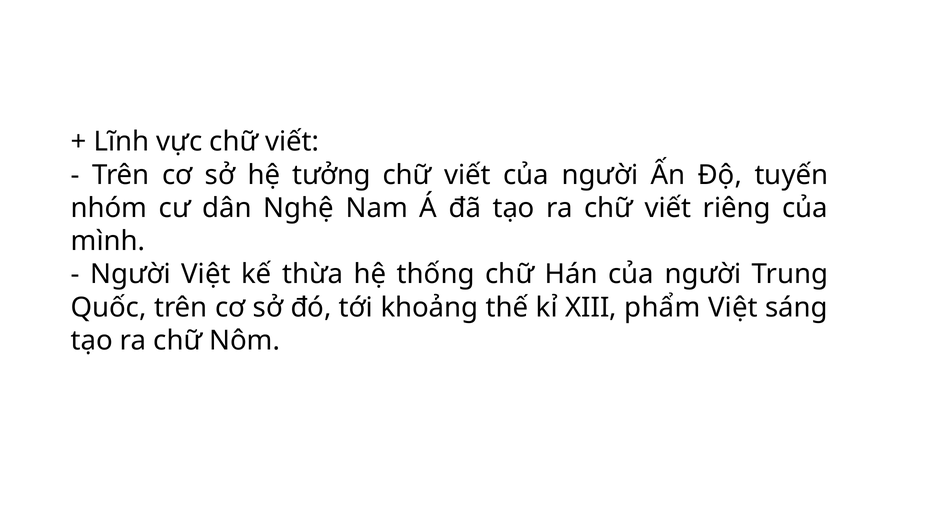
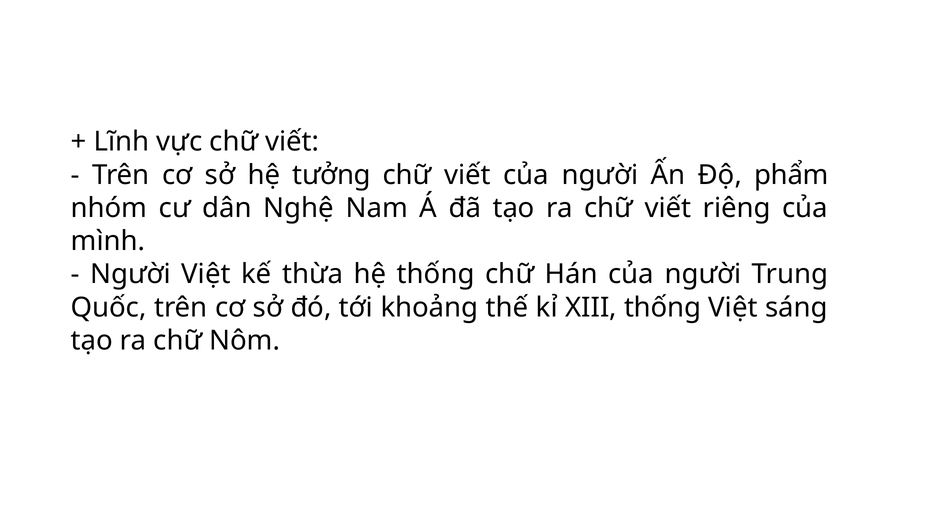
tuyến: tuyến -> phẩm
XIII phẩm: phẩm -> thống
